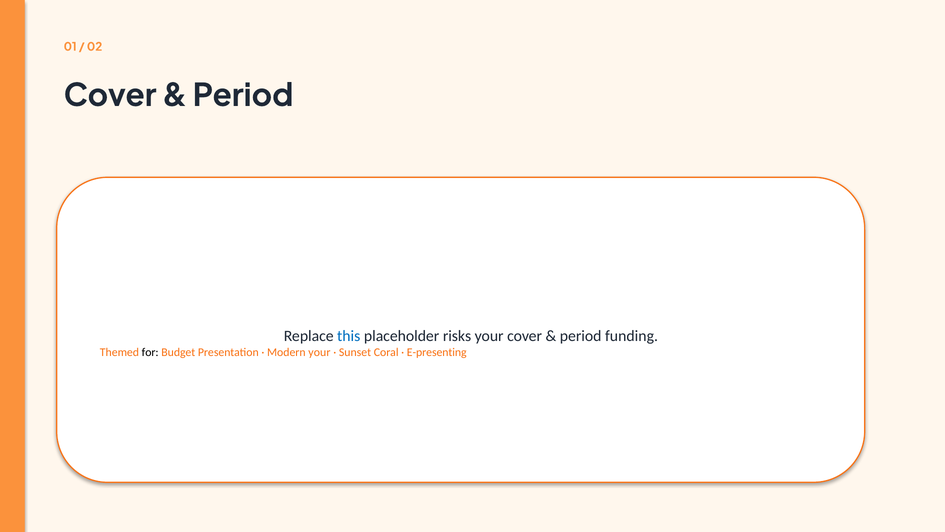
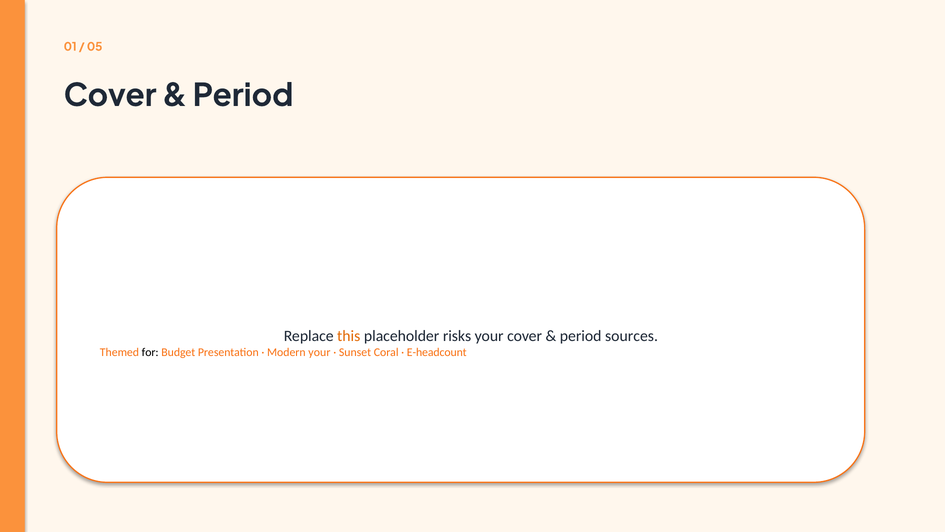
02: 02 -> 05
this colour: blue -> orange
funding: funding -> sources
E-presenting: E-presenting -> E-headcount
